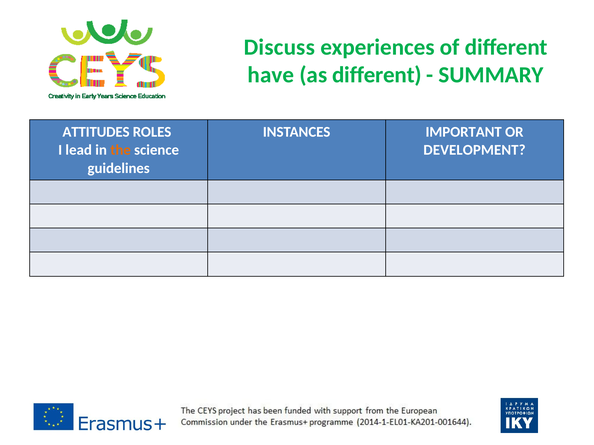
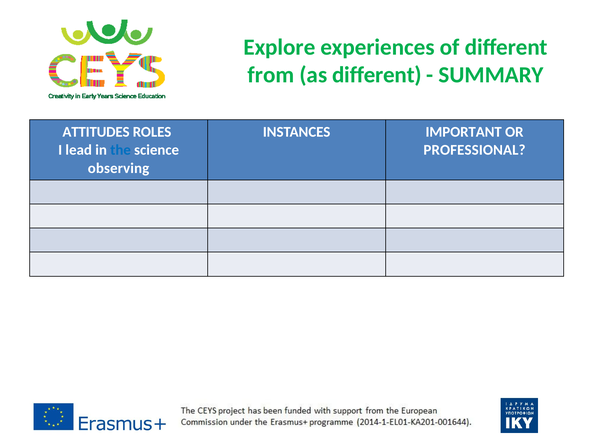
Discuss: Discuss -> Explore
have: have -> from
the colour: orange -> blue
DEVELOPMENT: DEVELOPMENT -> PROFESSIONAL
guidelines: guidelines -> observing
